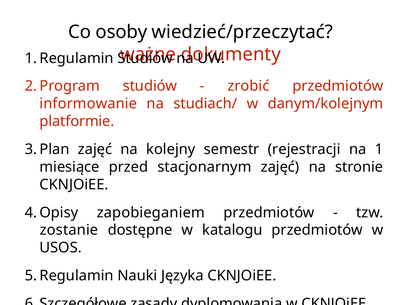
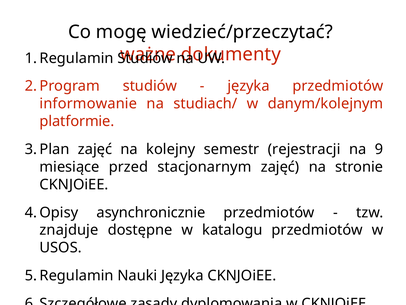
osoby: osoby -> mogę
zrobić at (249, 86): zrobić -> języka
1: 1 -> 9
zapobieganiem: zapobieganiem -> asynchronicznie
zostanie: zostanie -> znajduje
